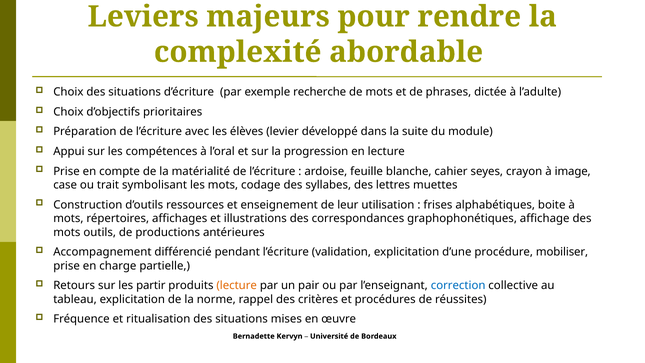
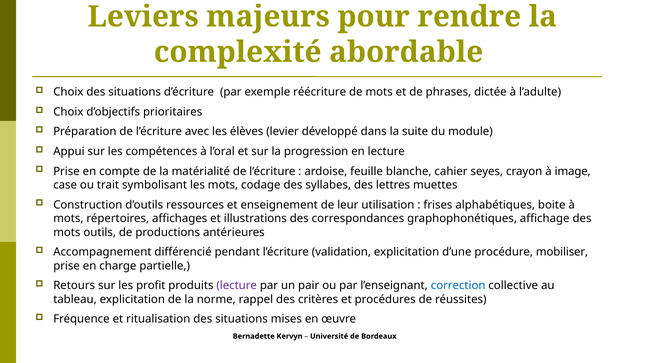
recherche: recherche -> réécriture
partir: partir -> profit
lecture at (237, 285) colour: orange -> purple
